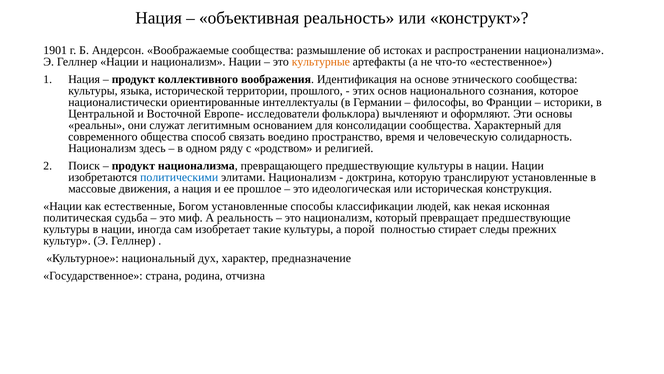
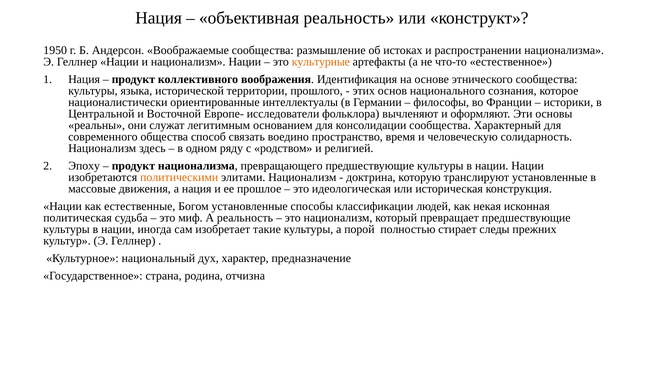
1901: 1901 -> 1950
Поиск: Поиск -> Эпоху
политическими colour: blue -> orange
